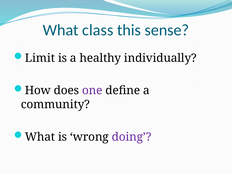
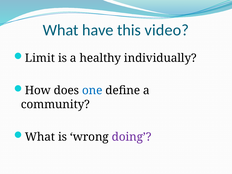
class: class -> have
sense: sense -> video
one colour: purple -> blue
